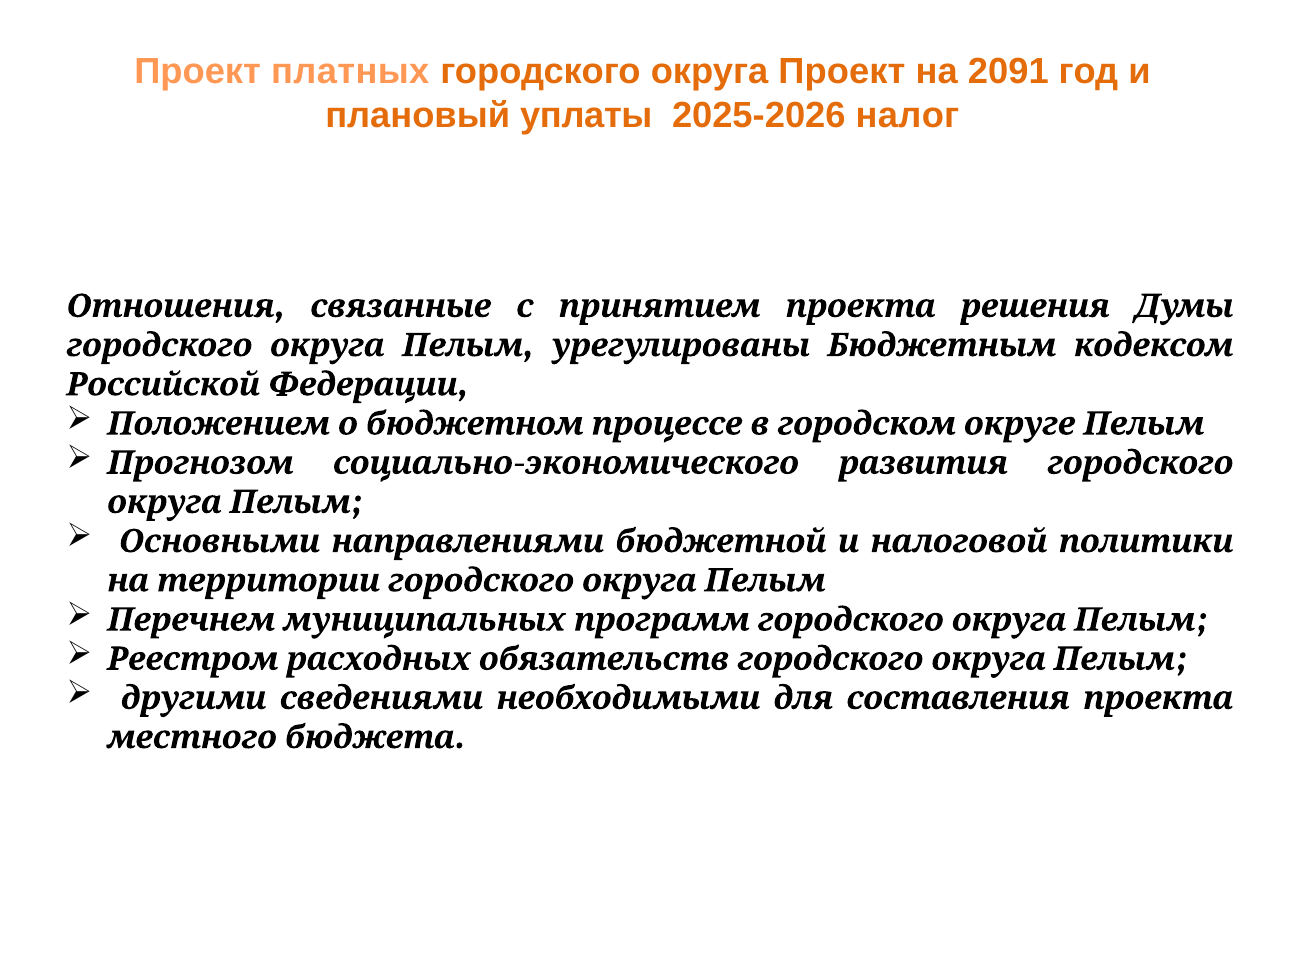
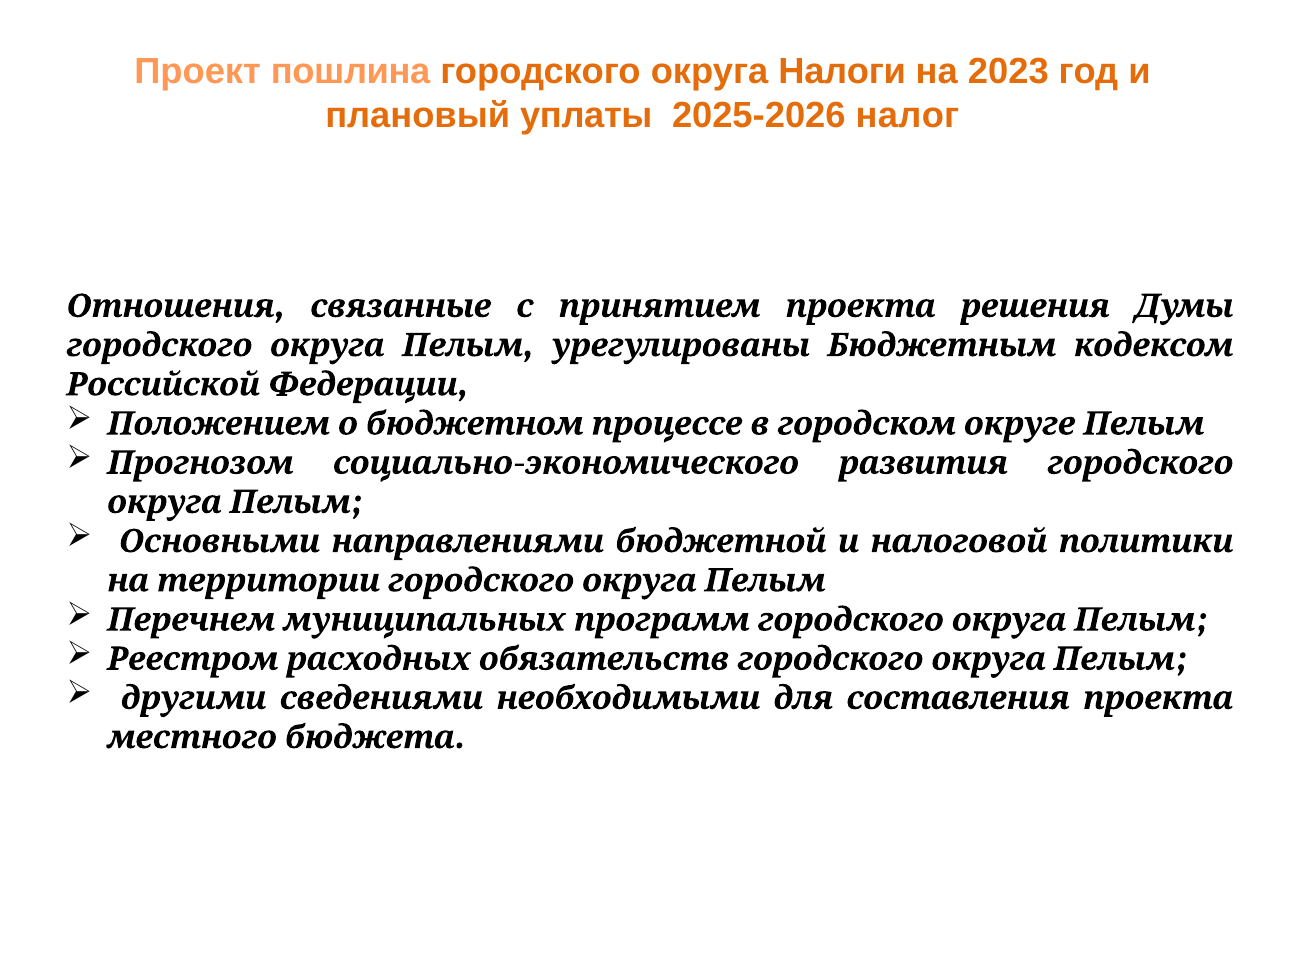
платных: платных -> пошлина
округа Проект: Проект -> Налоги
2091: 2091 -> 2023
